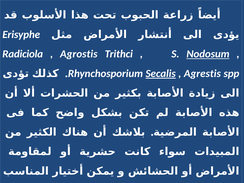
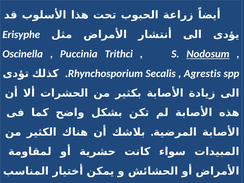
Radiciola: Radiciola -> Oscinella
Agrostis: Agrostis -> Puccinia
Secalis underline: present -> none
